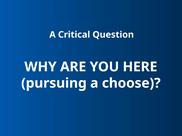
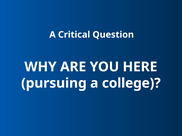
choose: choose -> college
